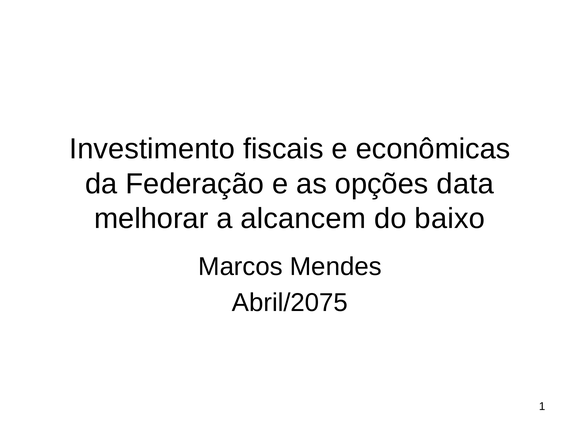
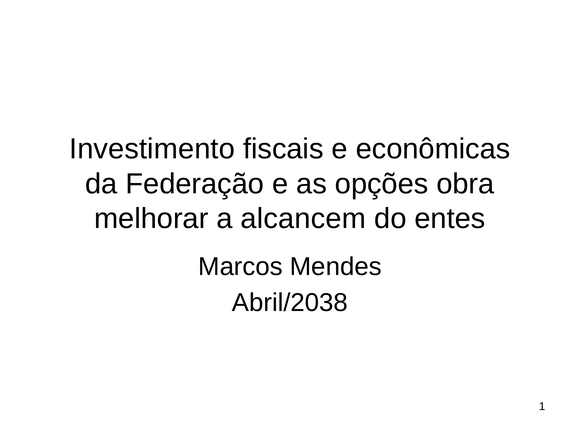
data: data -> obra
baixo: baixo -> entes
Abril/2075: Abril/2075 -> Abril/2038
